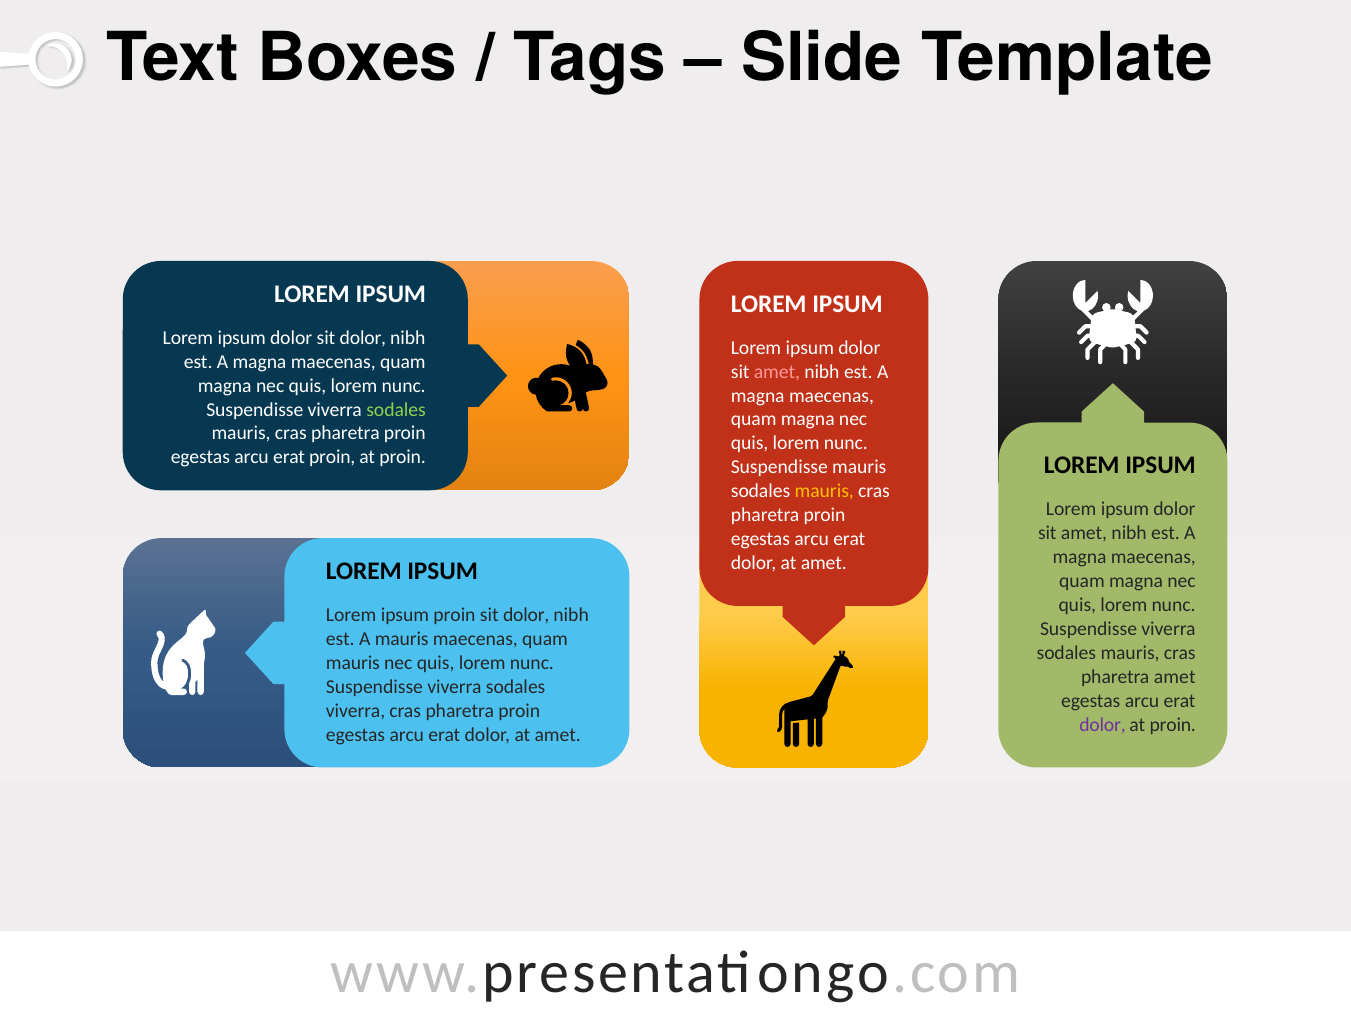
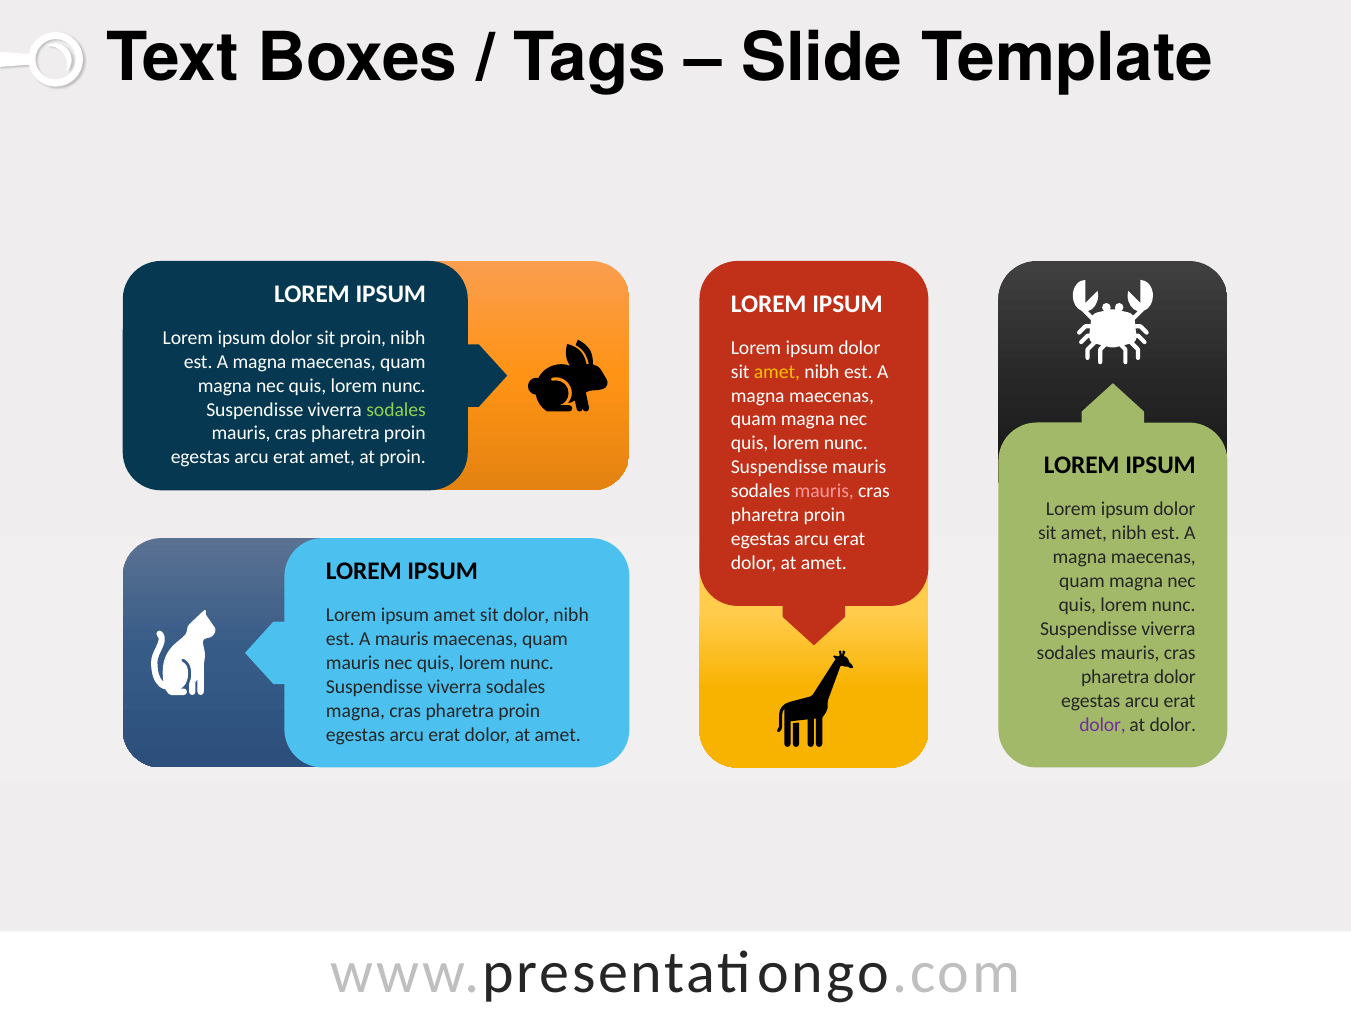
dolor sit dolor: dolor -> proin
amet at (777, 372) colour: pink -> yellow
erat proin: proin -> amet
mauris at (824, 491) colour: yellow -> pink
ipsum proin: proin -> amet
pharetra amet: amet -> dolor
viverra at (356, 711): viverra -> magna
proin at (1173, 725): proin -> dolor
